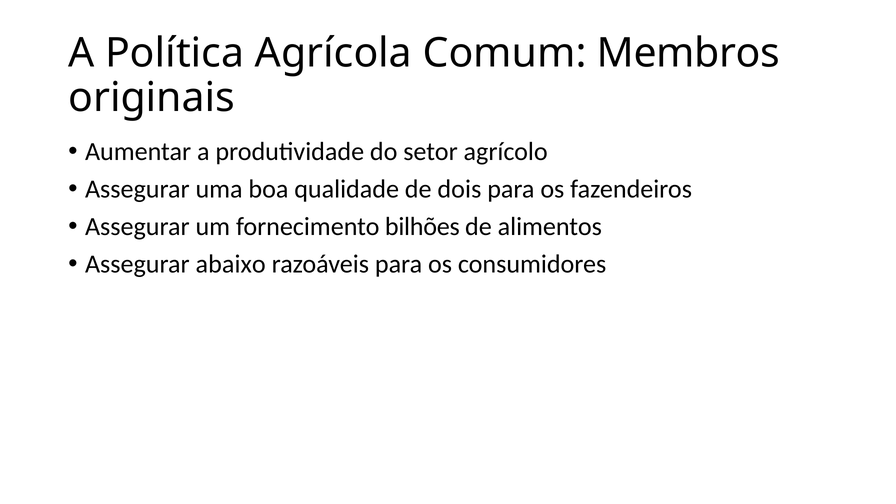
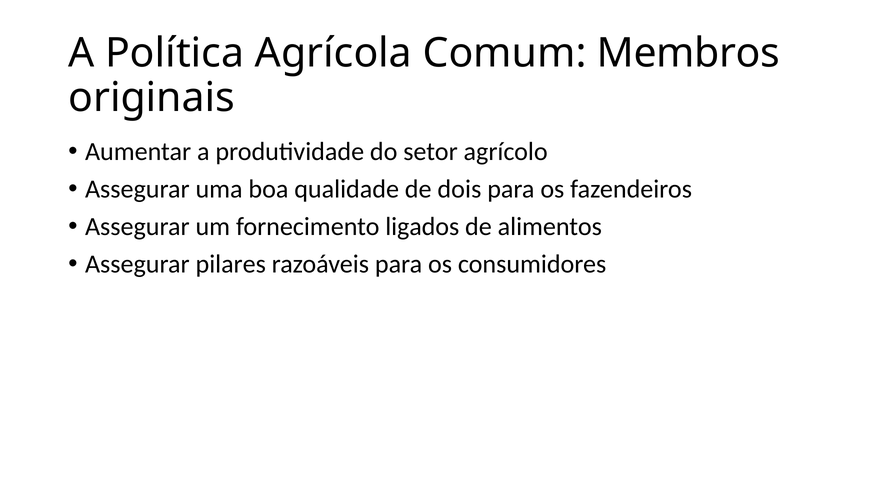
bilhões: bilhões -> ligados
abaixo: abaixo -> pilares
